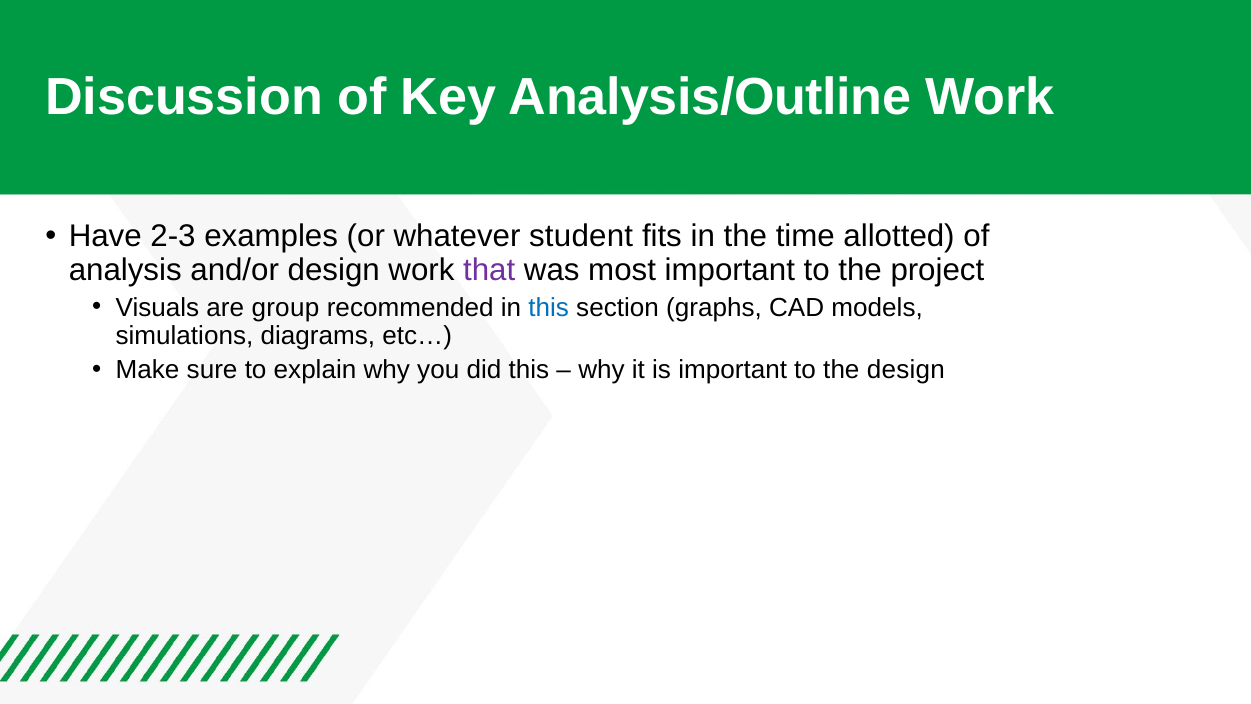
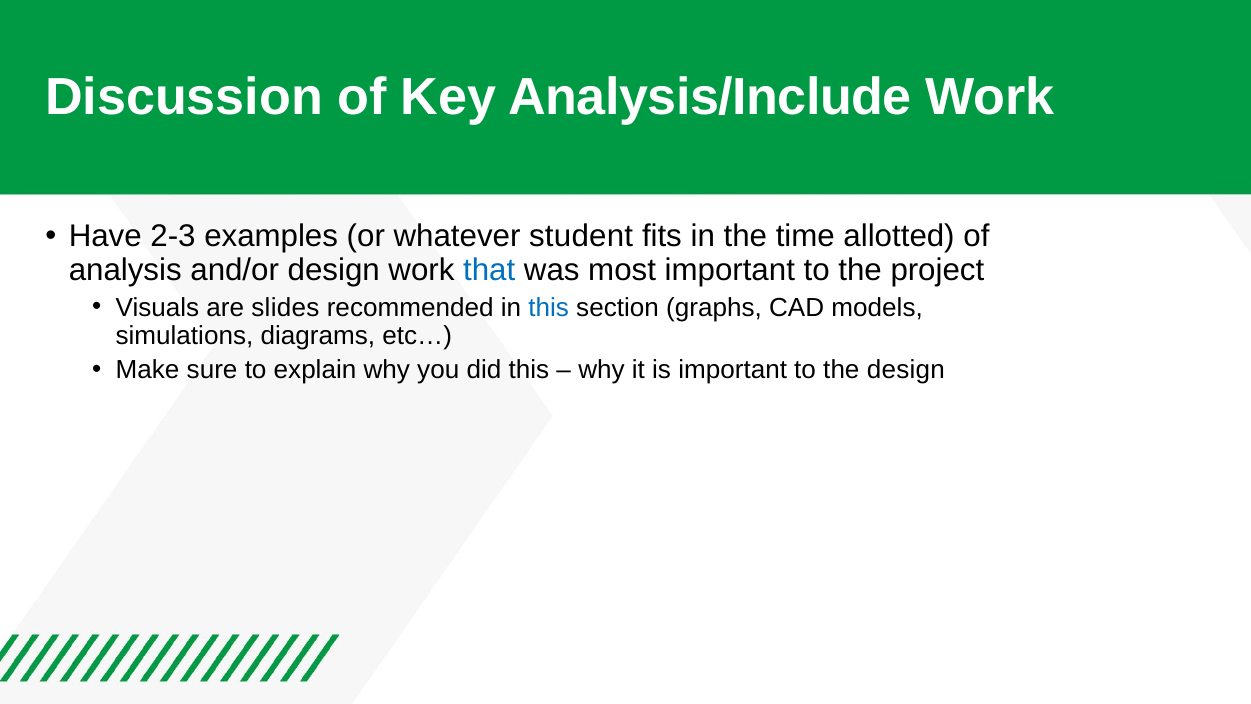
Analysis/Outline: Analysis/Outline -> Analysis/Include
that colour: purple -> blue
group: group -> slides
